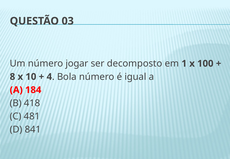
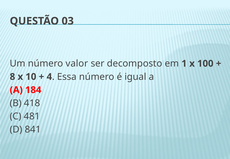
jogar: jogar -> valor
Bola: Bola -> Essa
